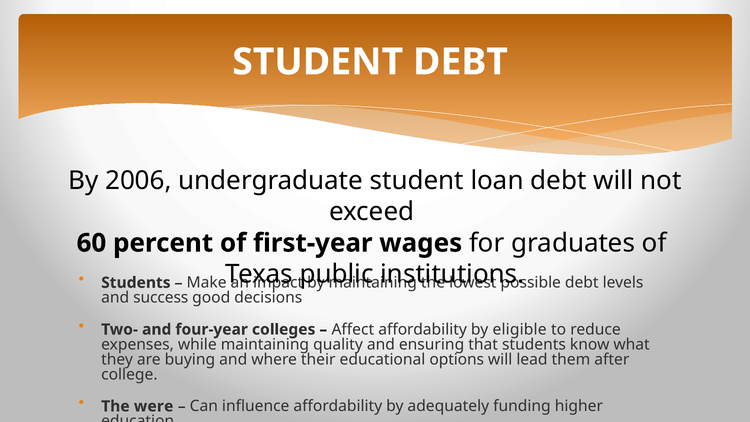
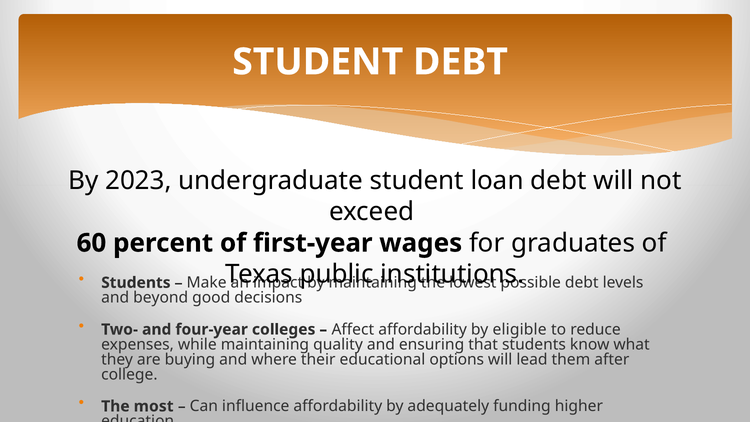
2006: 2006 -> 2023
success: success -> beyond
were: were -> most
